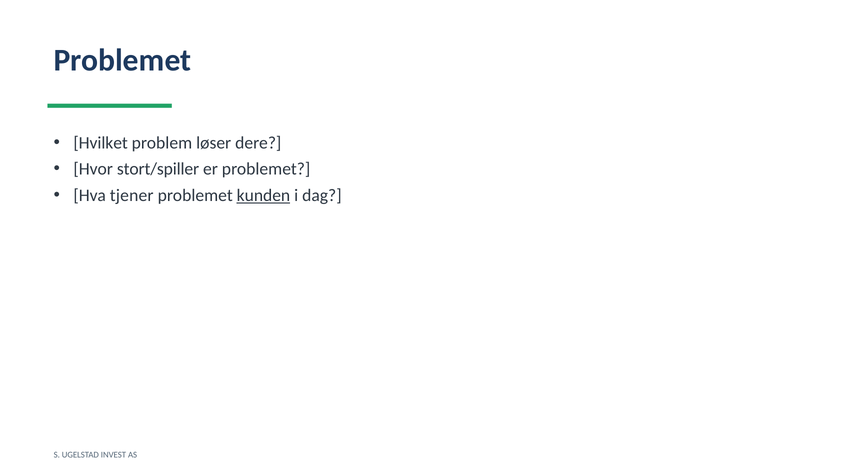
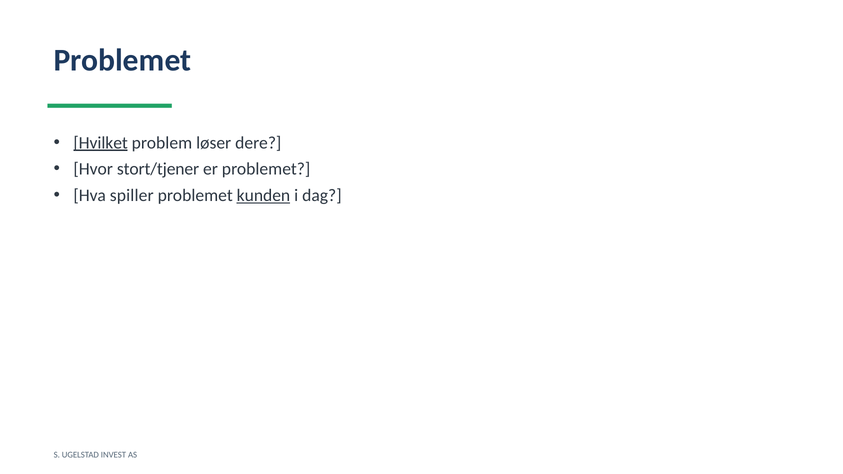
Hvilket underline: none -> present
stort/spiller: stort/spiller -> stort/tjener
tjener: tjener -> spiller
